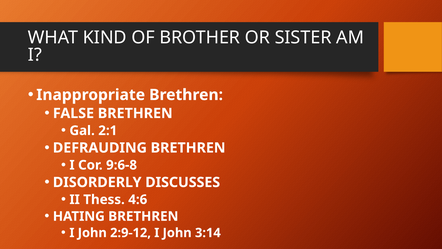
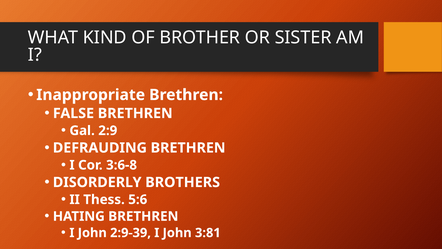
2:1: 2:1 -> 2:9
9:6-8: 9:6-8 -> 3:6-8
DISCUSSES: DISCUSSES -> BROTHERS
4:6: 4:6 -> 5:6
2:9-12: 2:9-12 -> 2:9-39
3:14: 3:14 -> 3:81
